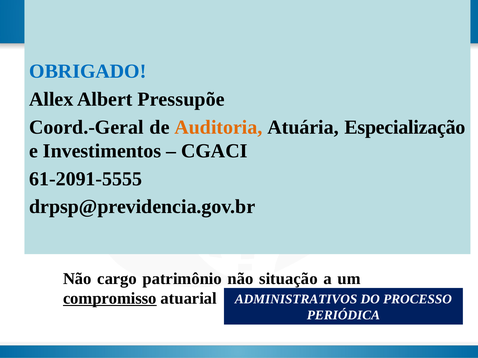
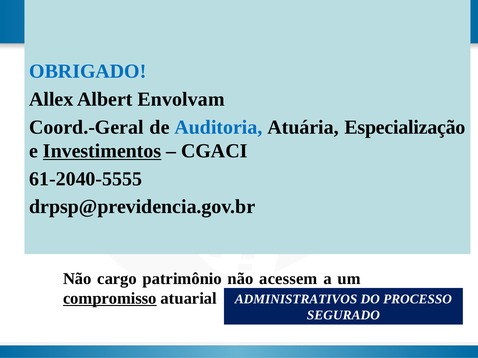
Pressupõe: Pressupõe -> Envolvam
Auditoria colour: orange -> blue
Investimentos underline: none -> present
61-2091-5555: 61-2091-5555 -> 61-2040-5555
situação: situação -> acessem
PERIÓDICA: PERIÓDICA -> SEGURADO
